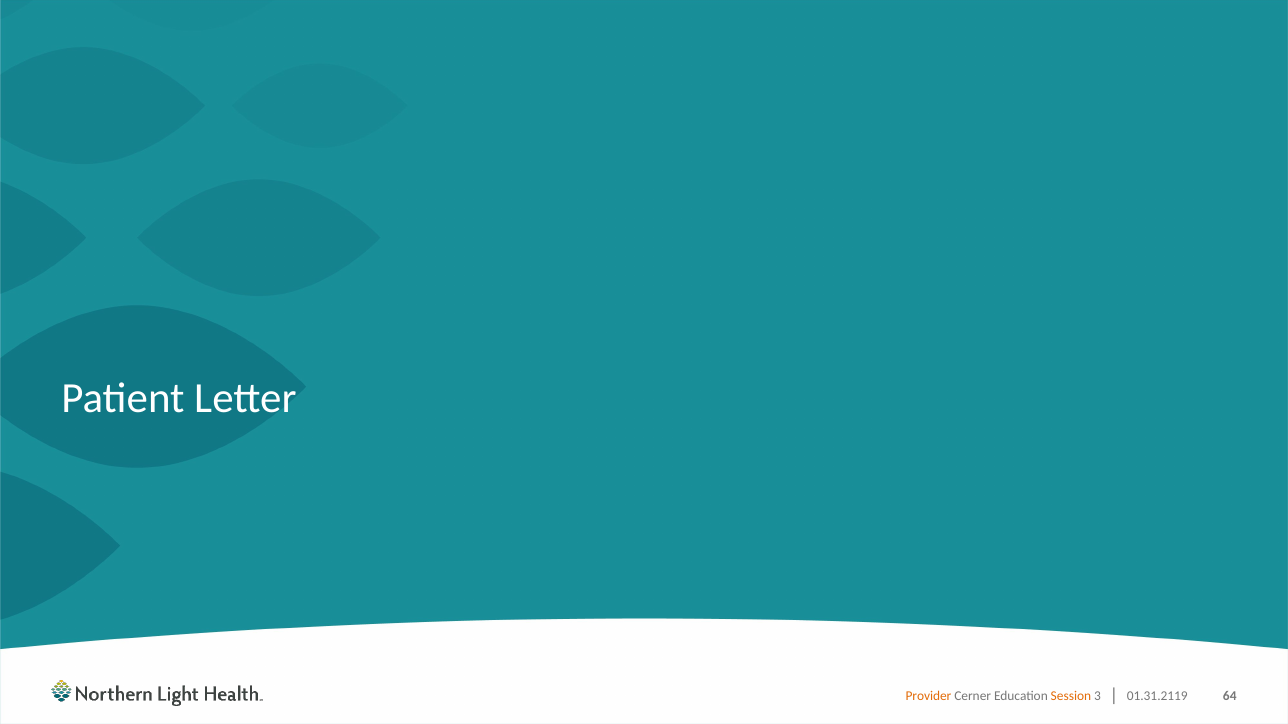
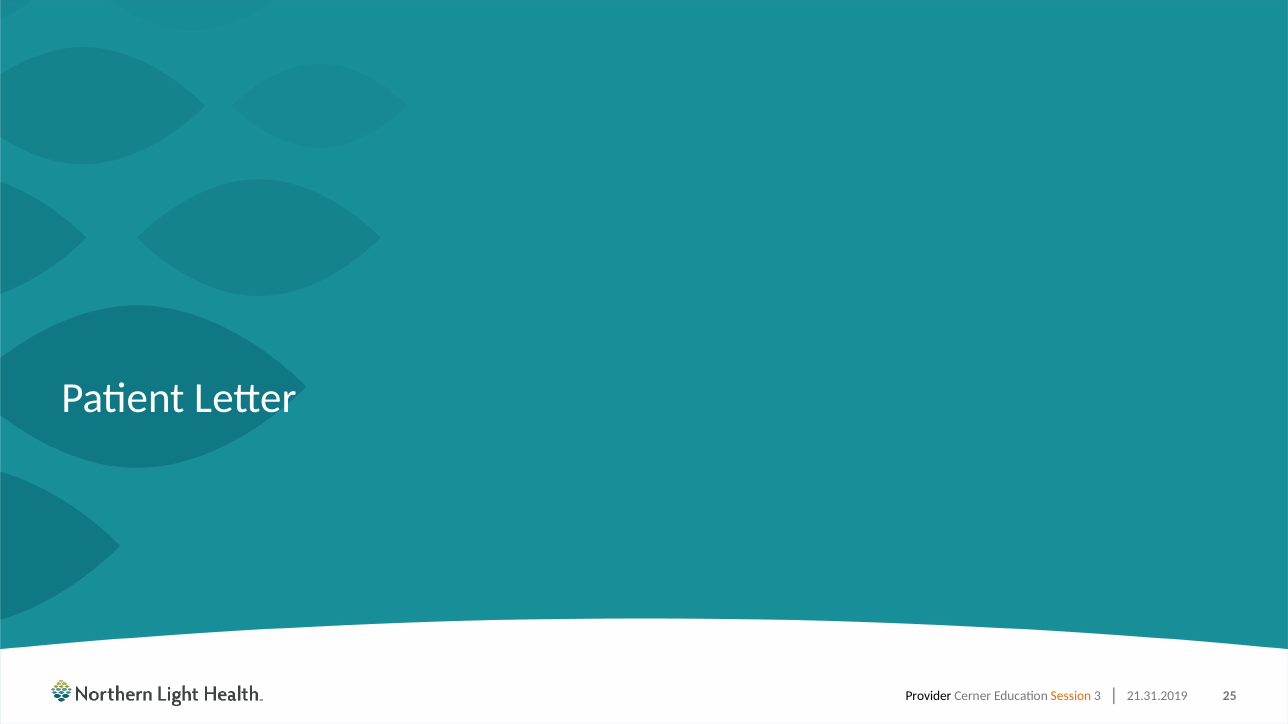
Provider colour: orange -> black
64: 64 -> 25
01.31.2119: 01.31.2119 -> 21.31.2019
